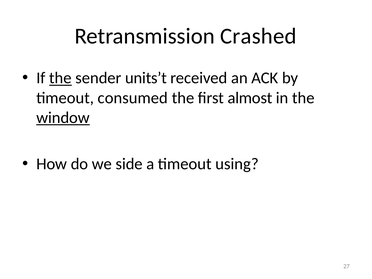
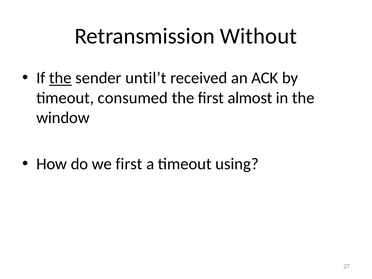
Crashed: Crashed -> Without
units’t: units’t -> until’t
window underline: present -> none
we side: side -> first
